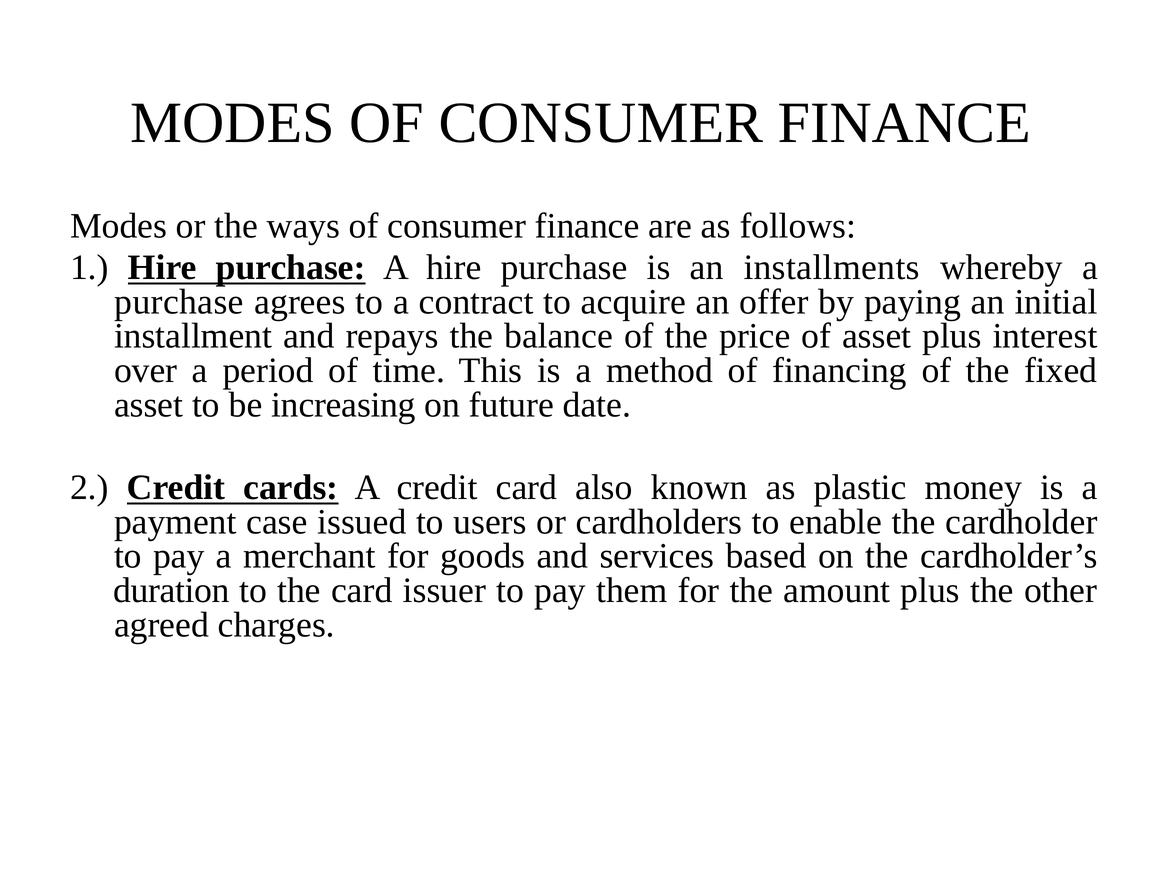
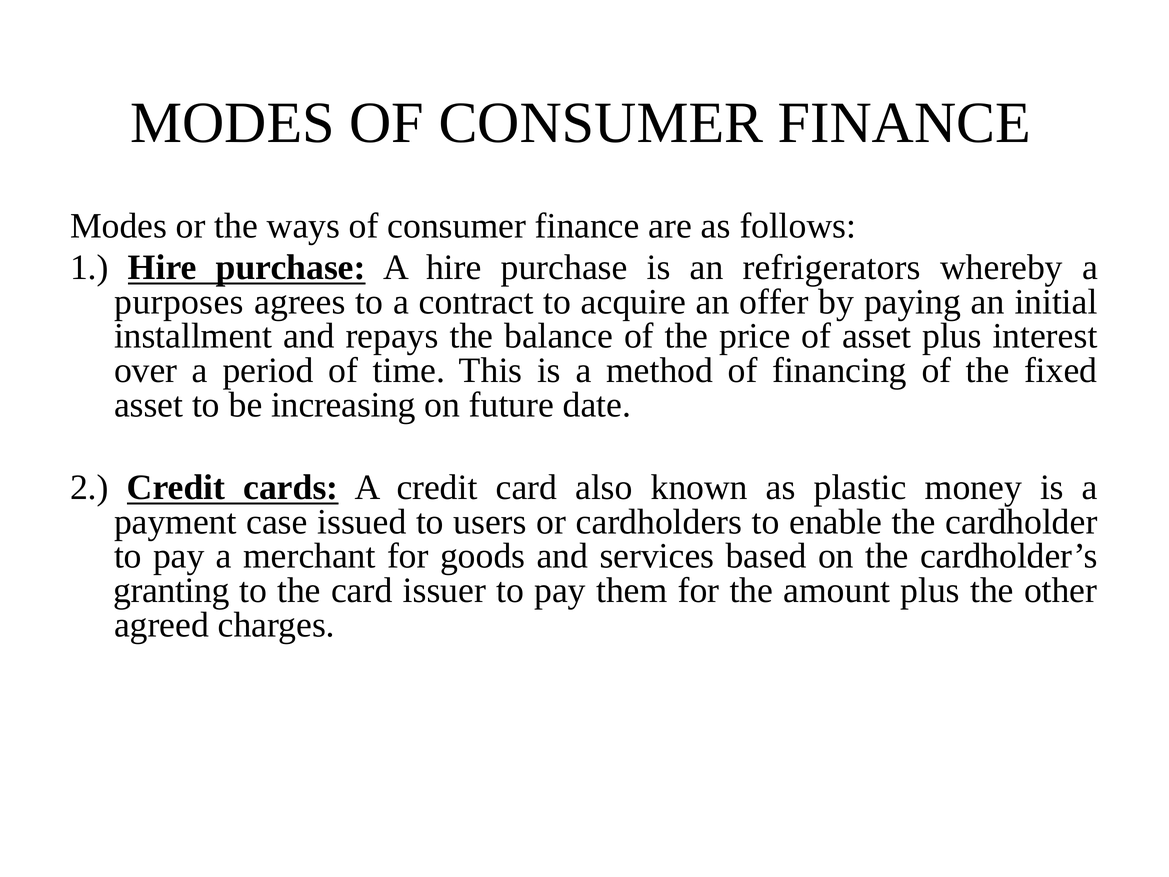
installments: installments -> refrigerators
purchase at (179, 302): purchase -> purposes
duration: duration -> granting
